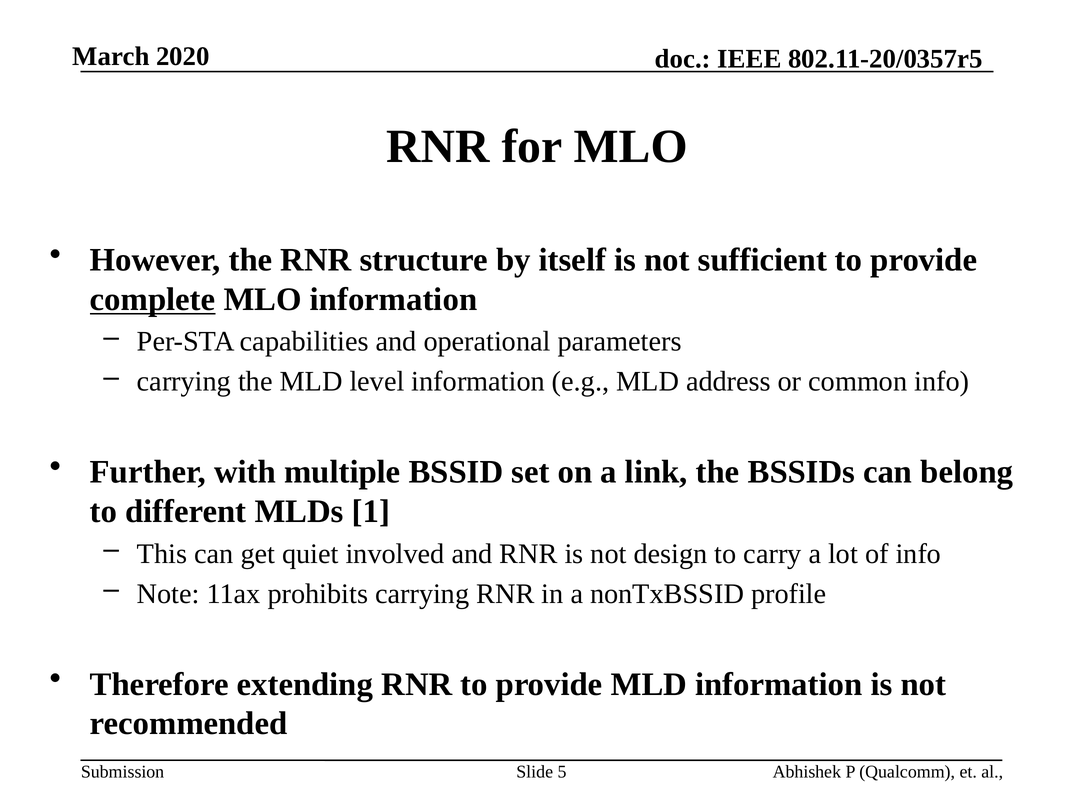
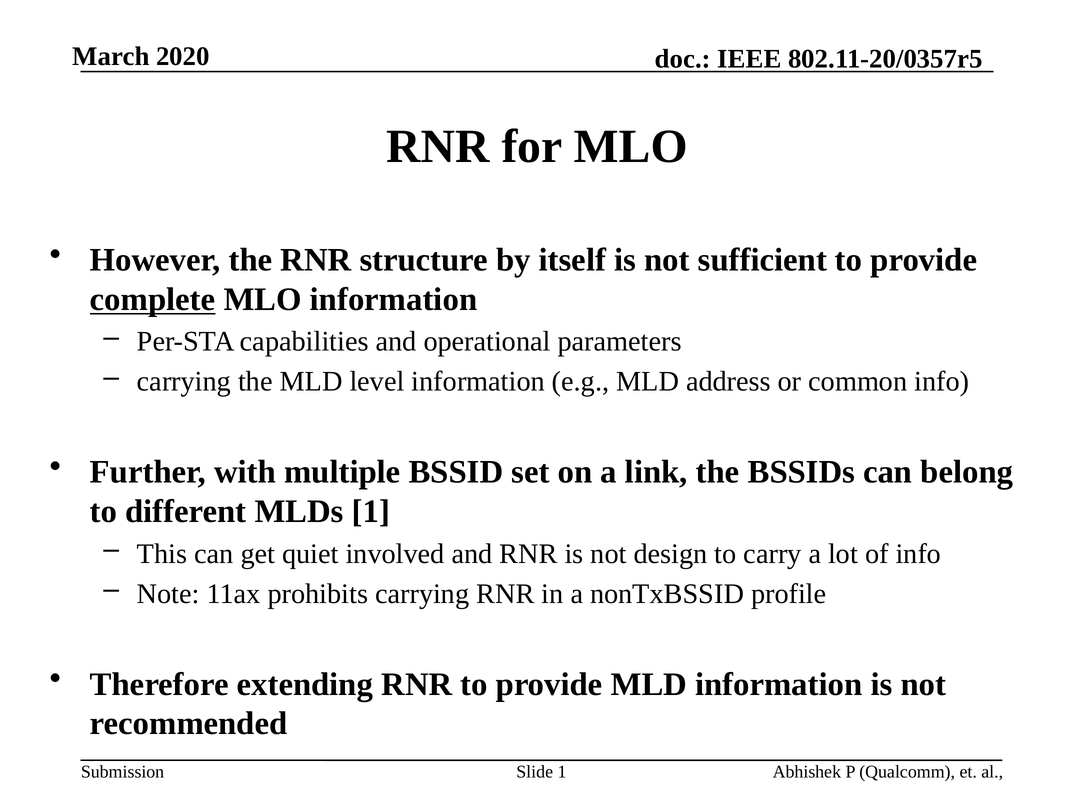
Slide 5: 5 -> 1
